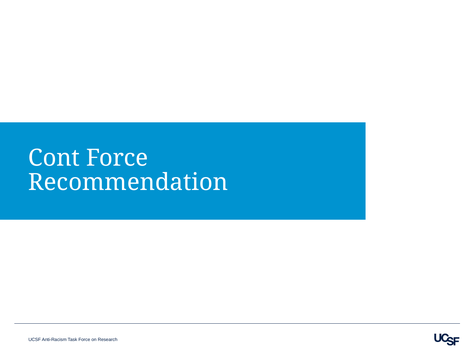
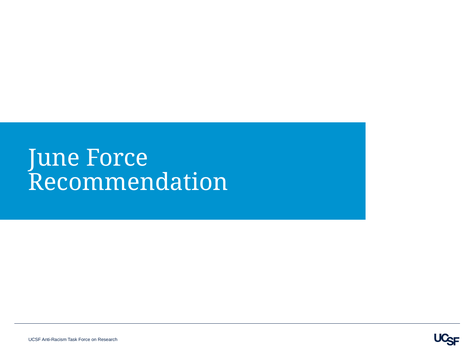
Cont: Cont -> June
